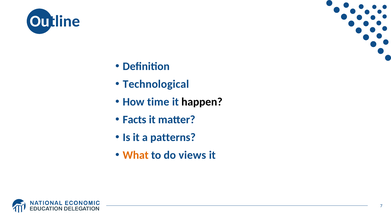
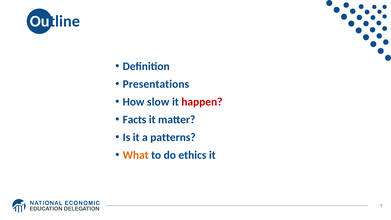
Technological: Technological -> Presentations
time: time -> slow
happen colour: black -> red
views: views -> ethics
